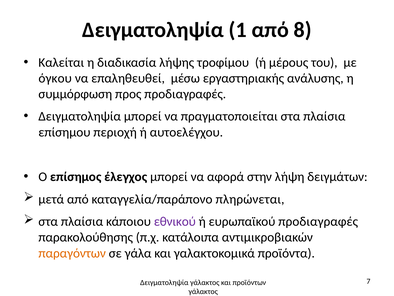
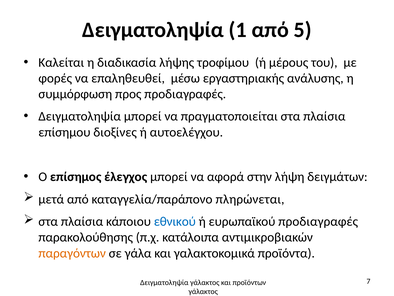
8: 8 -> 5
όγκου: όγκου -> φορές
περιοχή: περιοχή -> διοξίνες
εθνικού colour: purple -> blue
